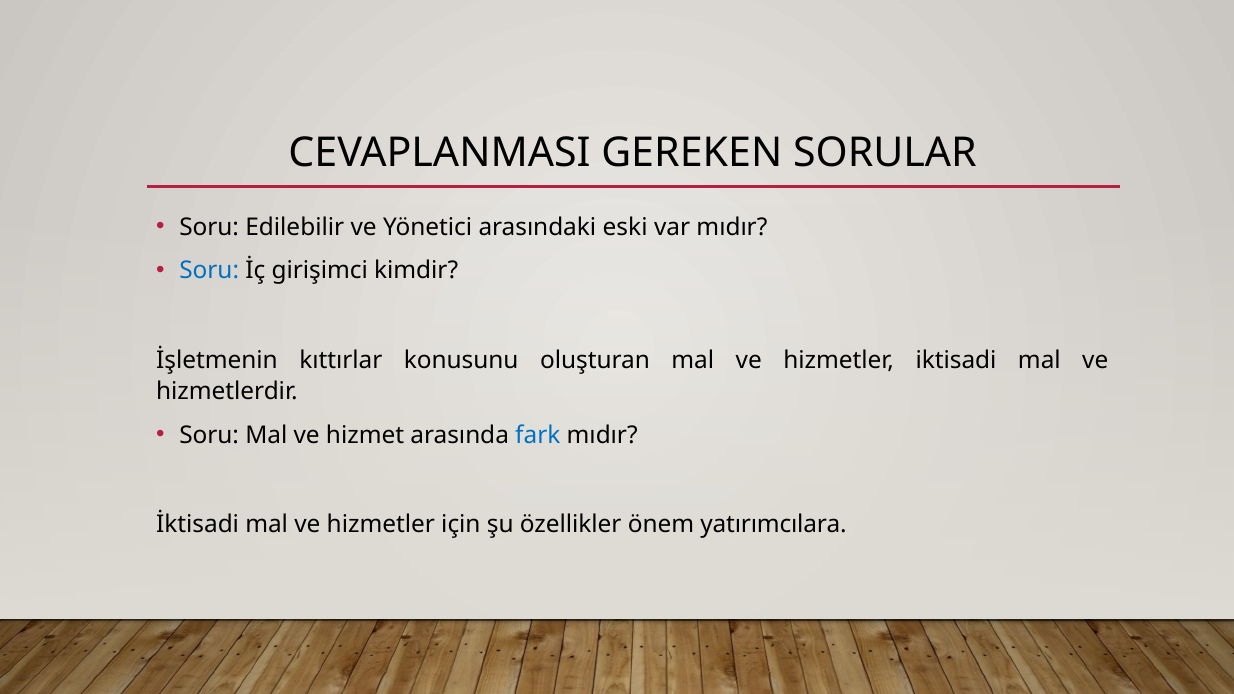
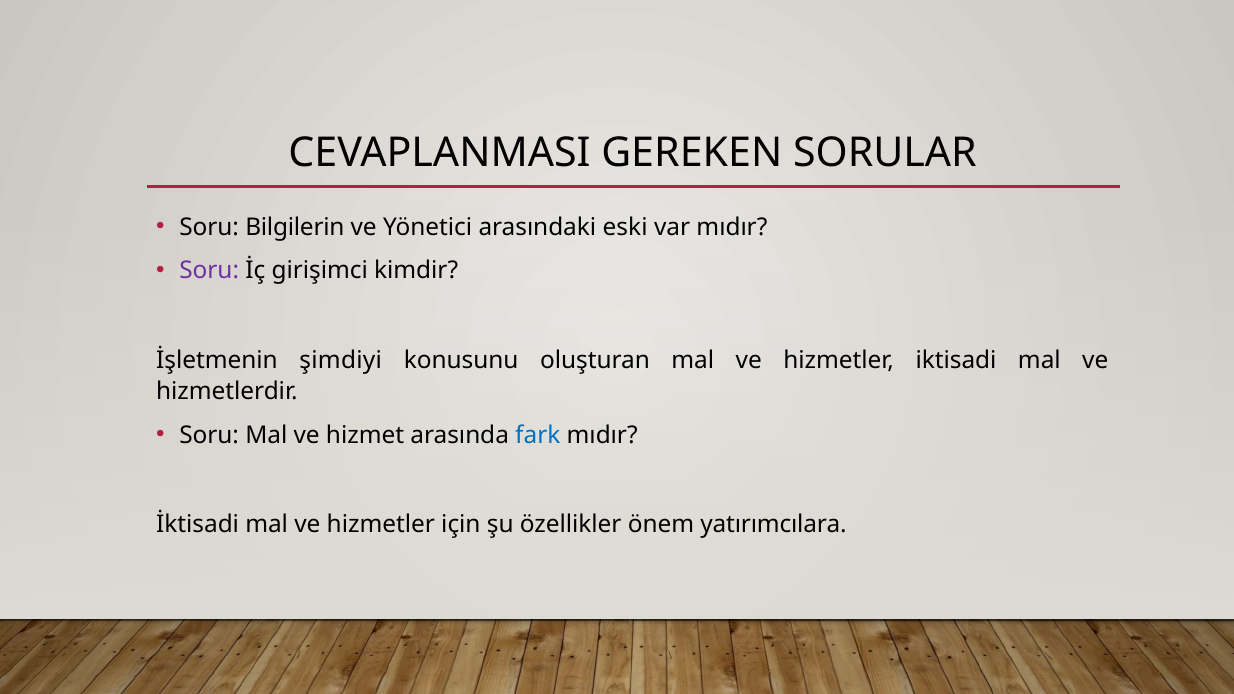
Edilebilir: Edilebilir -> Bilgilerin
Soru at (209, 271) colour: blue -> purple
kıttırlar: kıttırlar -> şimdiyi
